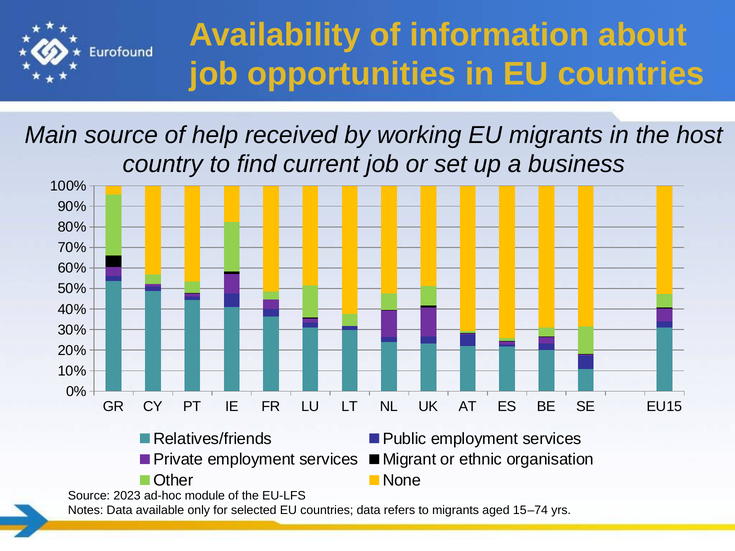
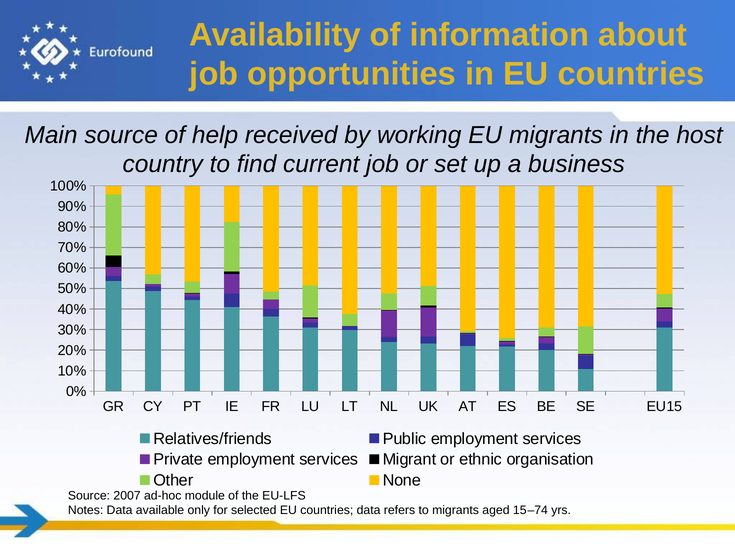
2023: 2023 -> 2007
